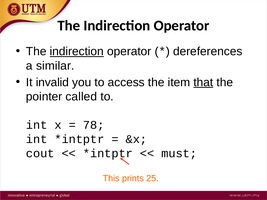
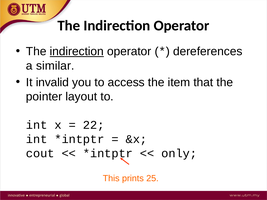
that underline: present -> none
called: called -> layout
78: 78 -> 22
must: must -> only
